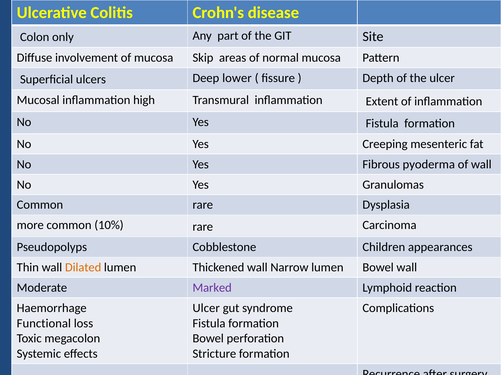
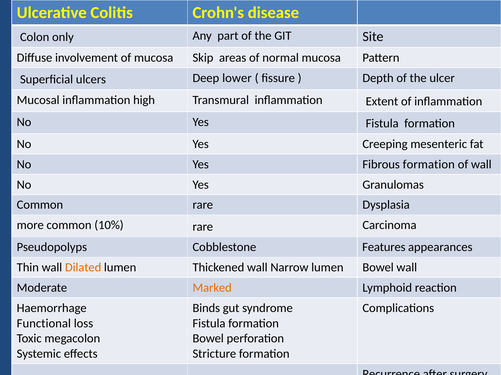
Fibrous pyoderma: pyoderma -> formation
Children: Children -> Features
Marked colour: purple -> orange
Ulcer at (206, 309): Ulcer -> Binds
